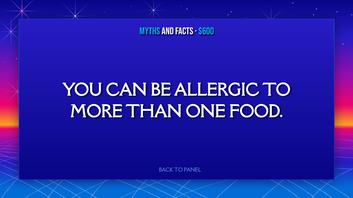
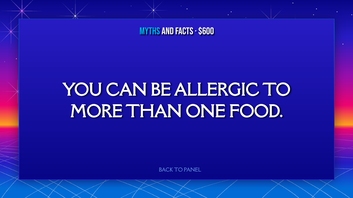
$600 colour: light blue -> white
